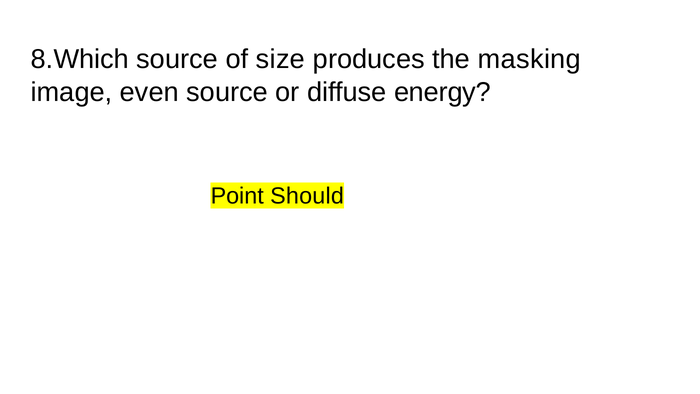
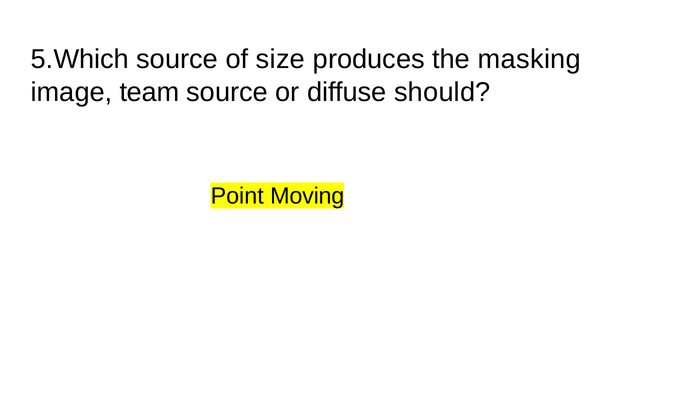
8.Which: 8.Which -> 5.Which
even: even -> team
energy: energy -> should
Should: Should -> Moving
